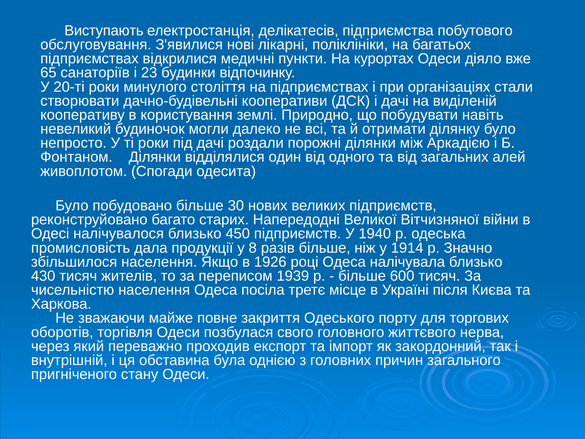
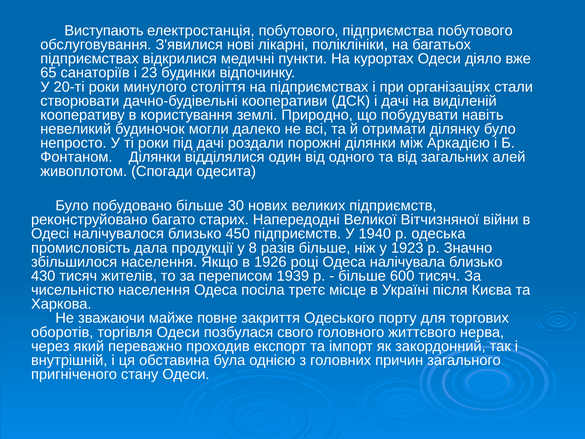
електростанція делікатесів: делікатесів -> побутового
1914: 1914 -> 1923
